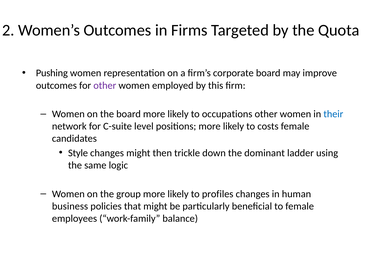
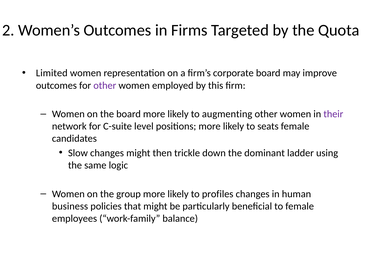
Pushing: Pushing -> Limited
occupations: occupations -> augmenting
their colour: blue -> purple
costs: costs -> seats
Style: Style -> Slow
